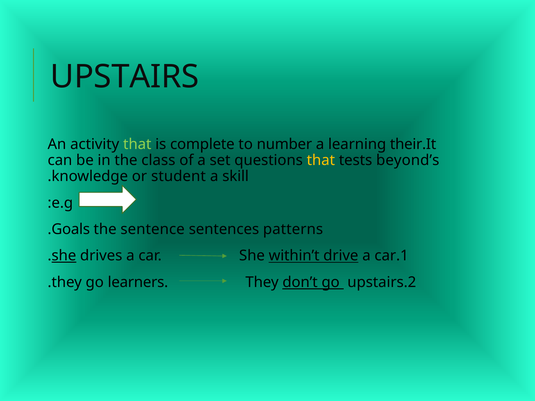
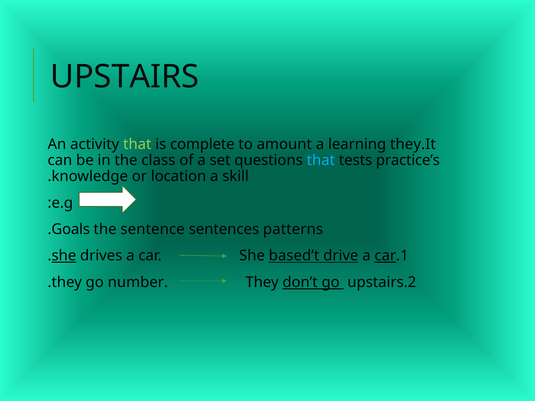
number: number -> amount
their.It: their.It -> they.It
that at (321, 160) colour: yellow -> light blue
beyond’s: beyond’s -> practice’s
student: student -> location
within’t: within’t -> based’t
car at (385, 256) underline: none -> present
learners: learners -> number
